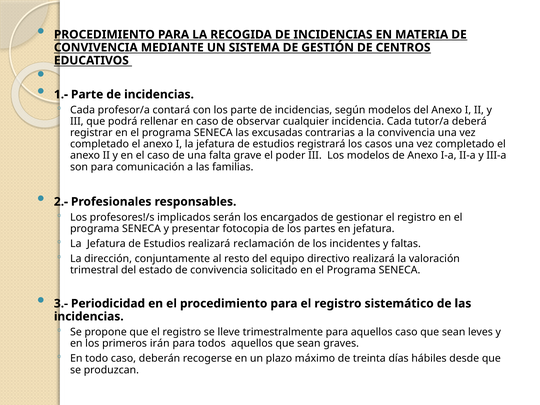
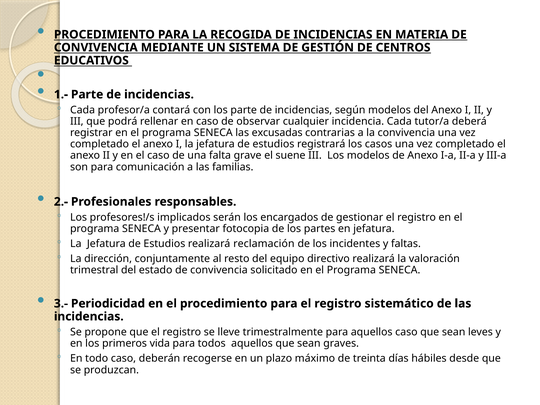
poder: poder -> suene
irán: irán -> vida
